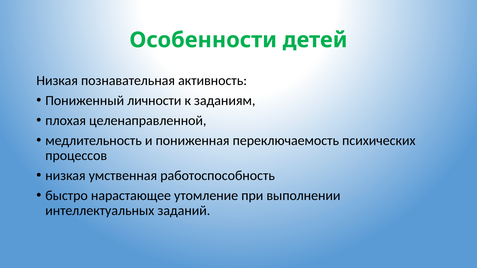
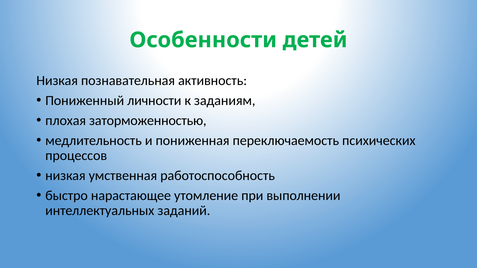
целенаправленной: целенаправленной -> заторможенностью
